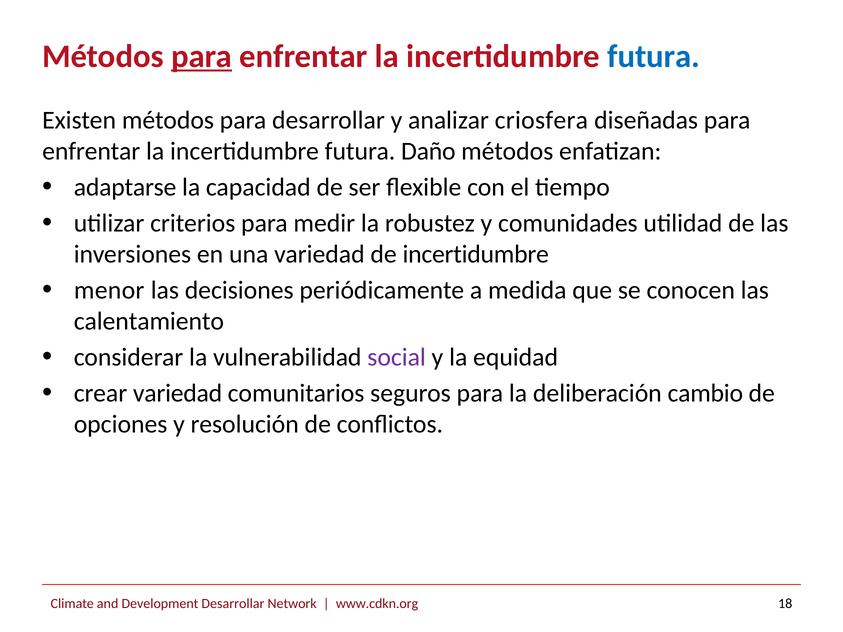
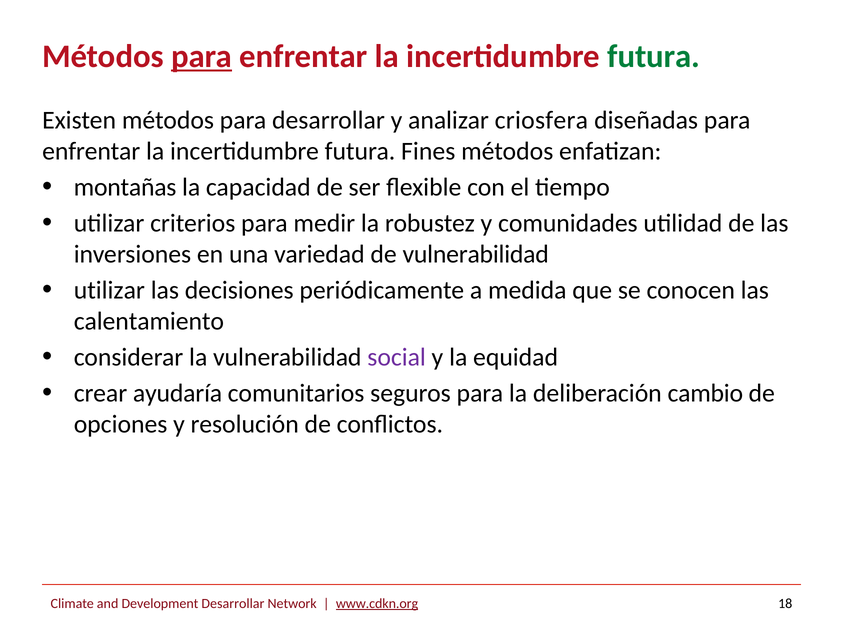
futura at (654, 56) colour: blue -> green
Daño: Daño -> Fines
adaptarse: adaptarse -> montañas
de incertidumbre: incertidumbre -> vulnerabilidad
menor at (109, 290): menor -> utilizar
crear variedad: variedad -> ayudaría
www.cdkn.org underline: none -> present
